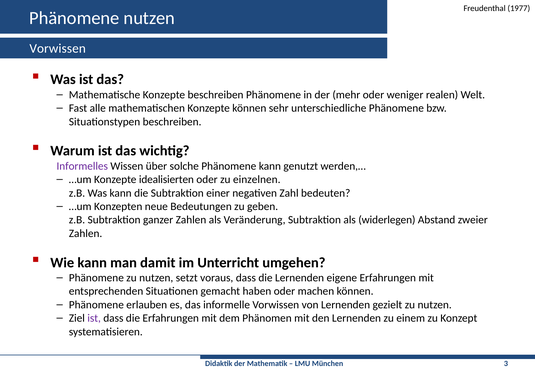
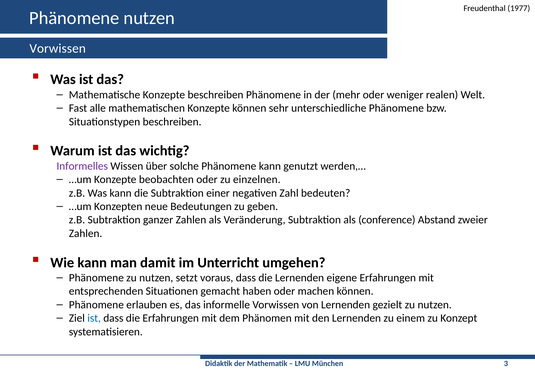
idealisierten: idealisierten -> beobachten
widerlegen: widerlegen -> conference
ist at (94, 318) colour: purple -> blue
